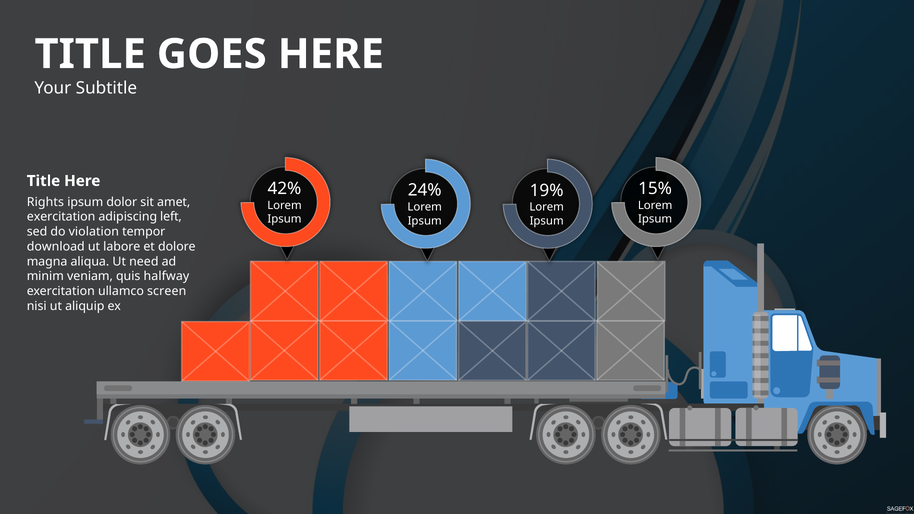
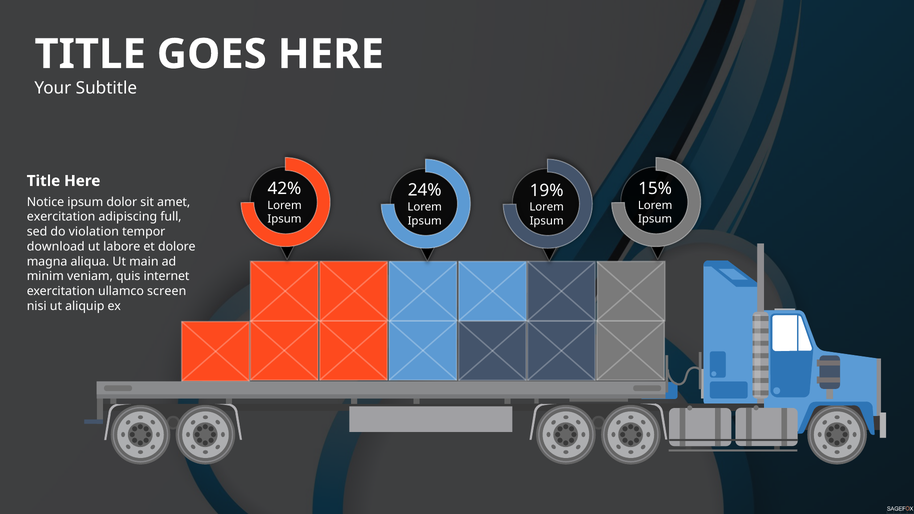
Rights: Rights -> Notice
left: left -> full
need: need -> main
halfway: halfway -> internet
